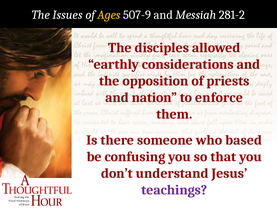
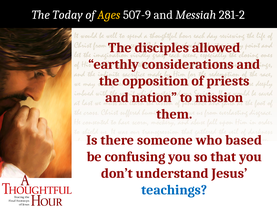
Issues: Issues -> Today
enforce: enforce -> mission
teachings colour: purple -> blue
